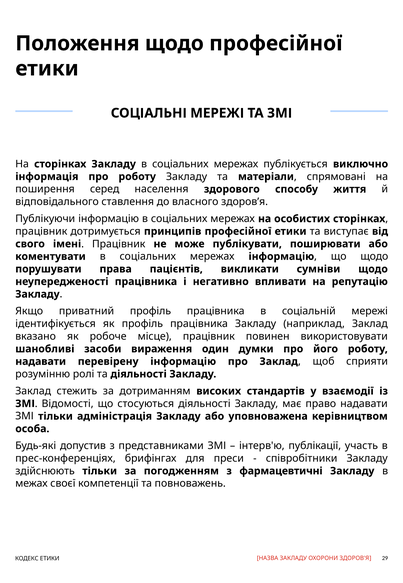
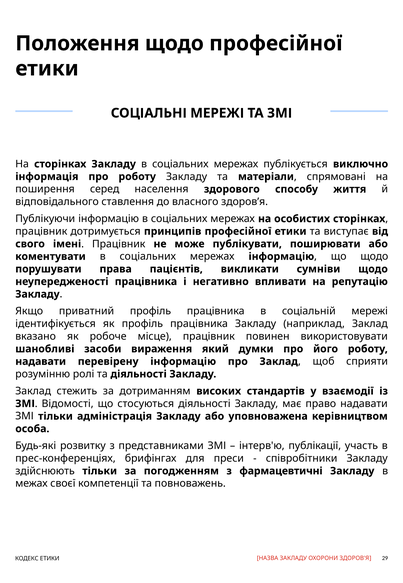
один: один -> який
допустив: допустив -> розвитку
